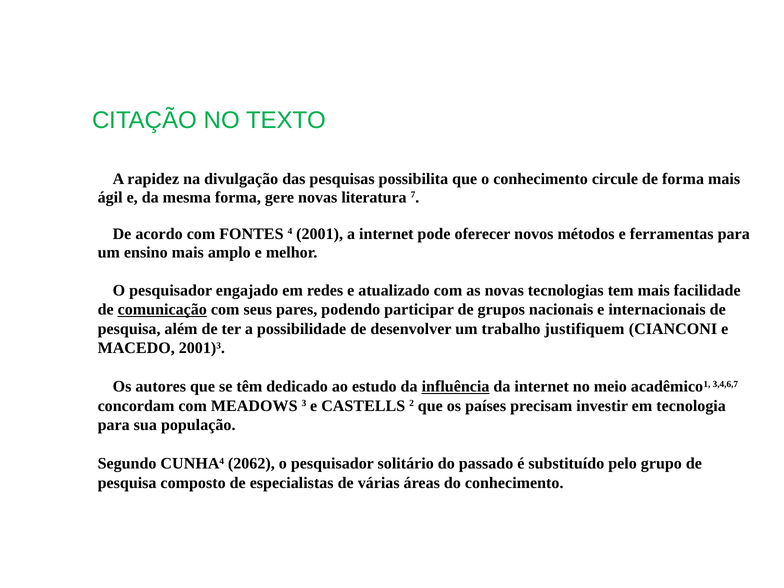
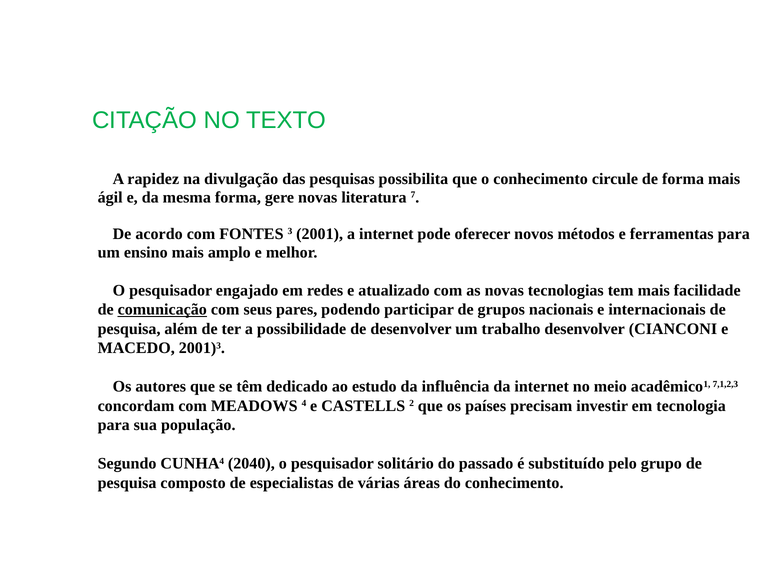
4: 4 -> 3
trabalho justifiquem: justifiquem -> desenvolver
influência underline: present -> none
3,4,6,7: 3,4,6,7 -> 7,1,2,3
3: 3 -> 4
2062: 2062 -> 2040
